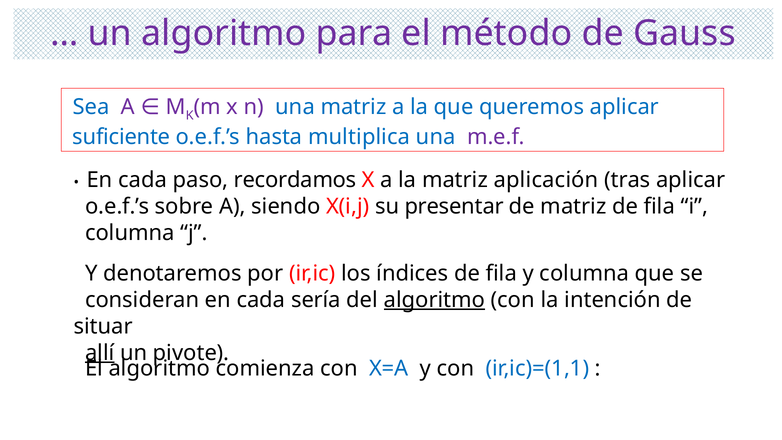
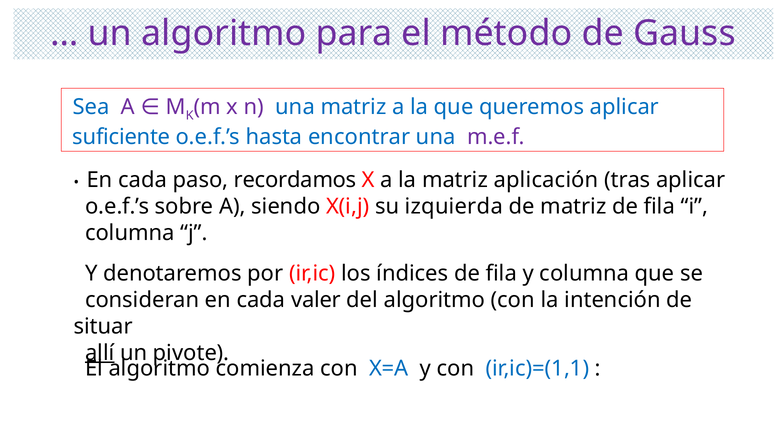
multiplica: multiplica -> encontrar
presentar: presentar -> izquierda
sería: sería -> valer
algoritmo at (434, 300) underline: present -> none
